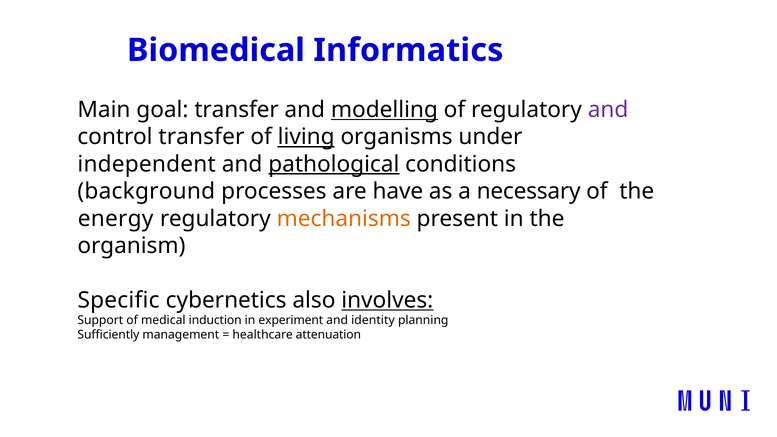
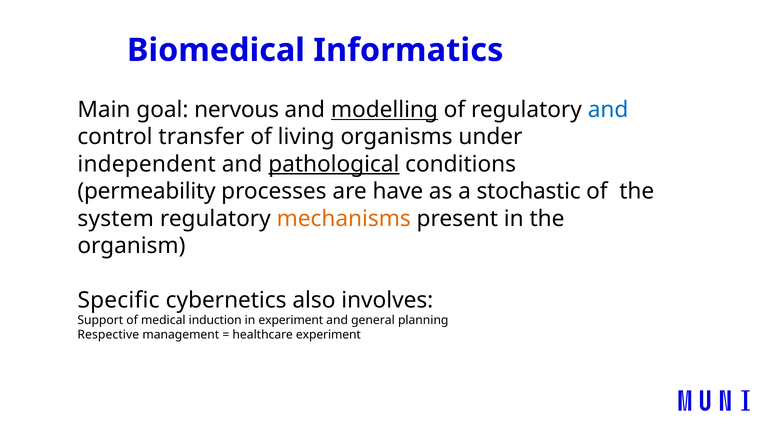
goal transfer: transfer -> nervous
and at (608, 110) colour: purple -> blue
living underline: present -> none
background: background -> permeability
necessary: necessary -> stochastic
energy: energy -> system
involves underline: present -> none
identity: identity -> general
Sufficiently: Sufficiently -> Respective
healthcare attenuation: attenuation -> experiment
